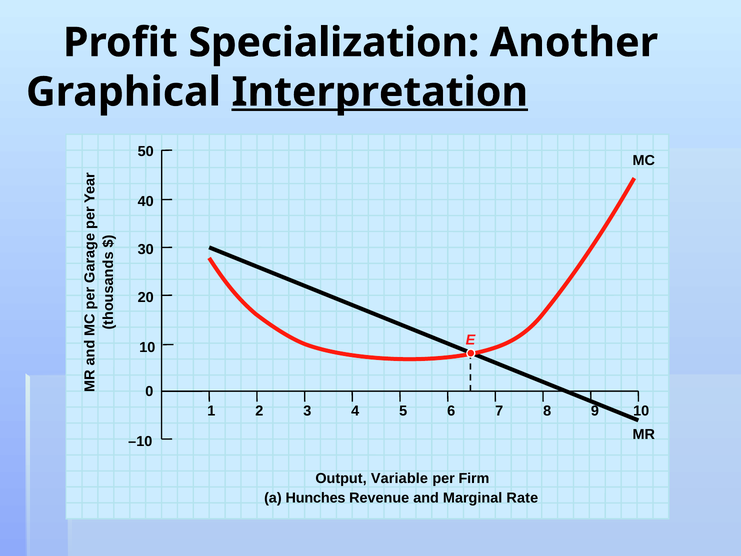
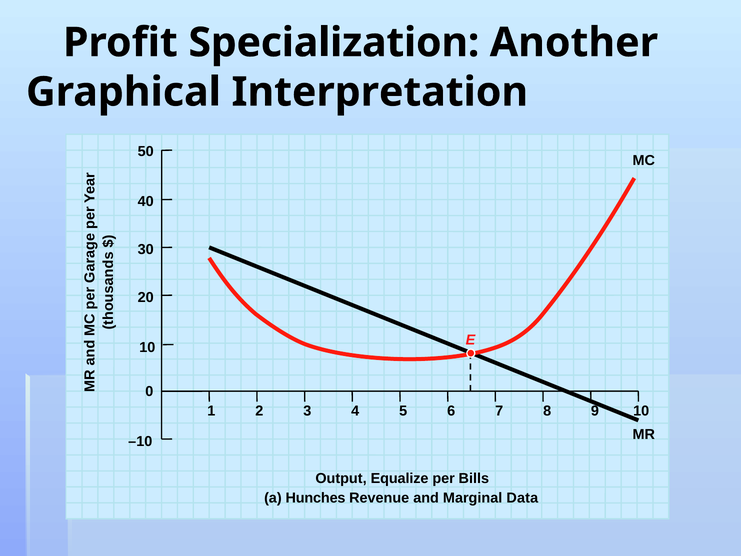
Interpretation underline: present -> none
Variable: Variable -> Equalize
Firm: Firm -> Bills
Rate: Rate -> Data
